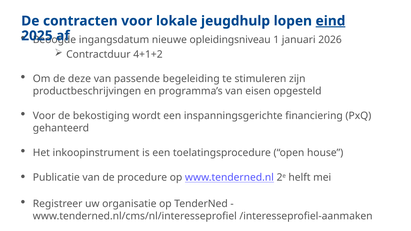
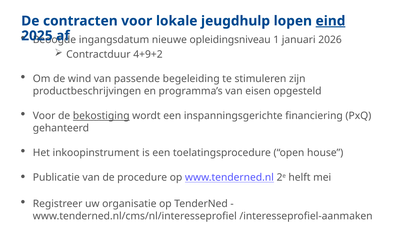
4+1+2: 4+1+2 -> 4+9+2
deze: deze -> wind
bekostiging underline: none -> present
